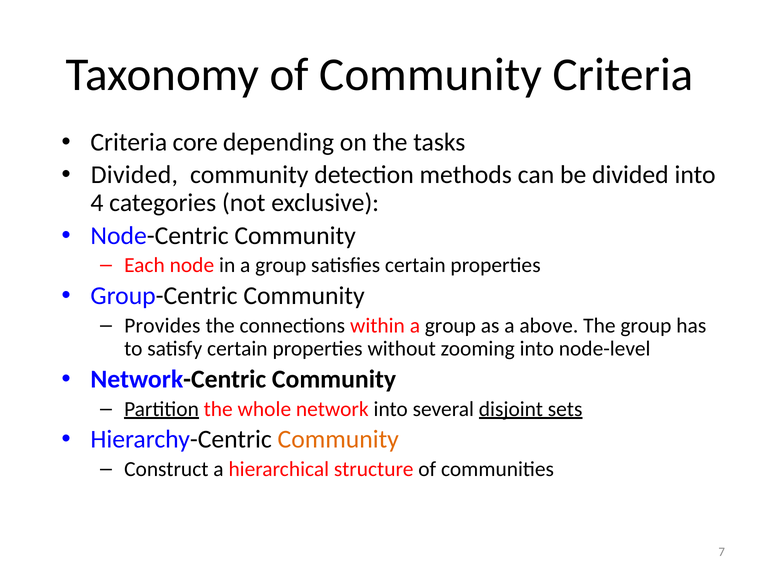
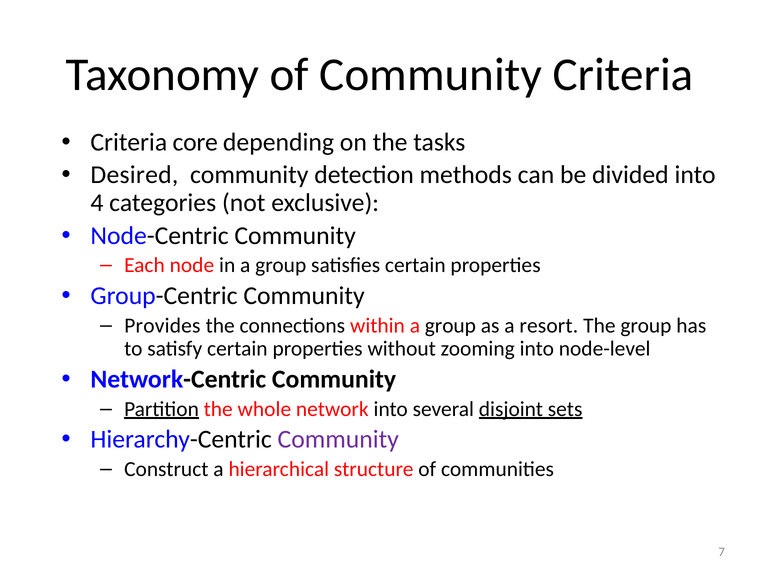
Divided at (134, 175): Divided -> Desired
above: above -> resort
Community at (338, 440) colour: orange -> purple
